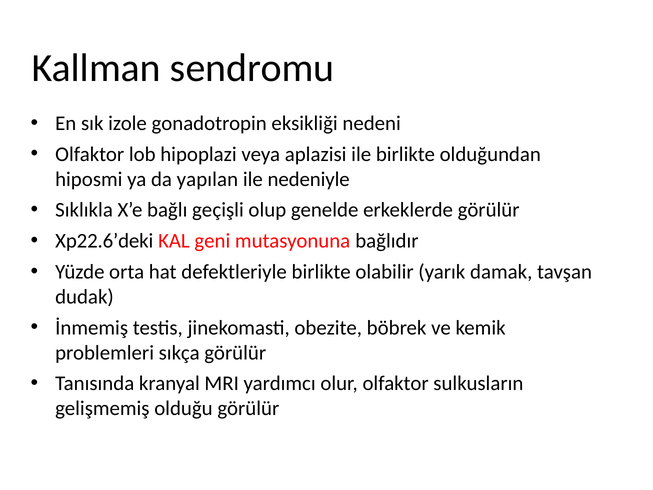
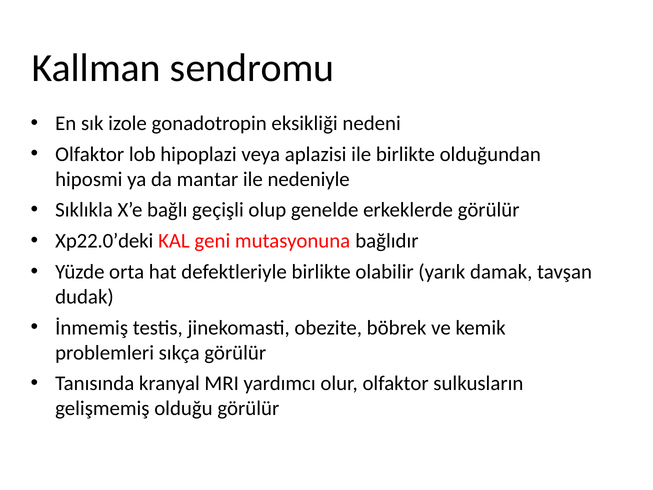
yapılan: yapılan -> mantar
Xp22.6’deki: Xp22.6’deki -> Xp22.0’deki
